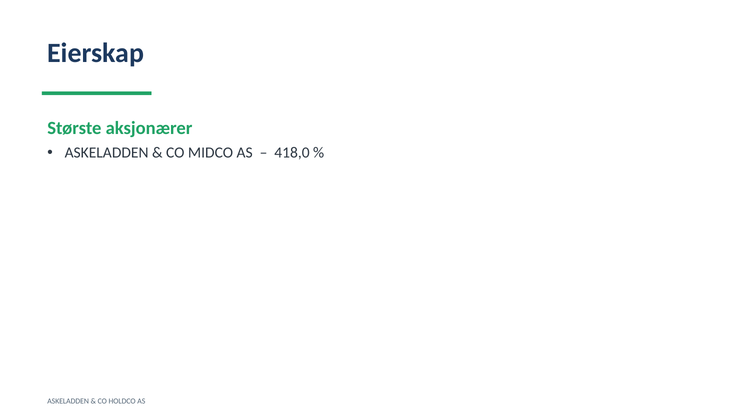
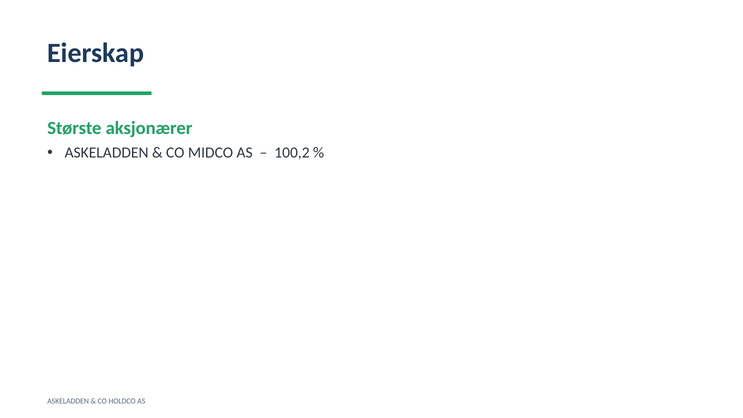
418,0: 418,0 -> 100,2
